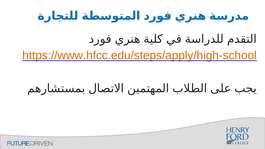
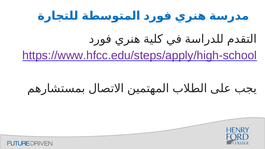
https://www.hfcc.edu/steps/apply/high-school colour: orange -> purple
